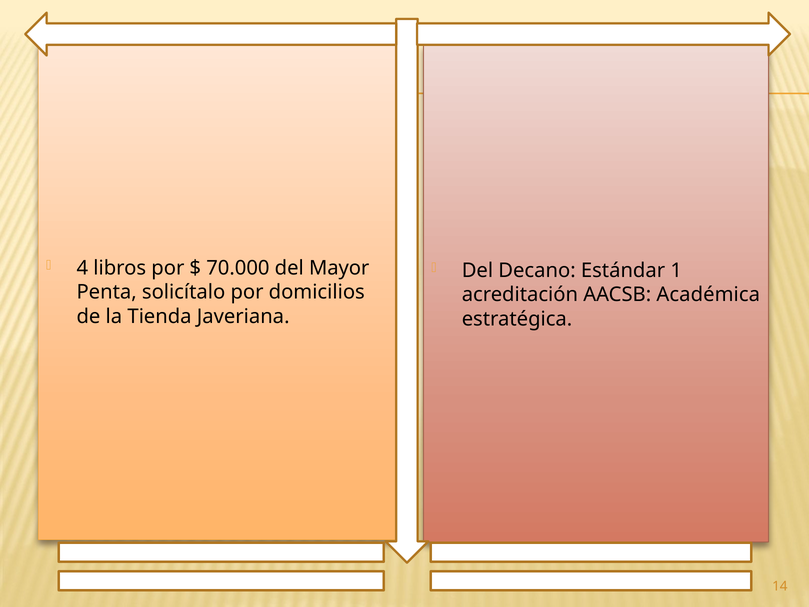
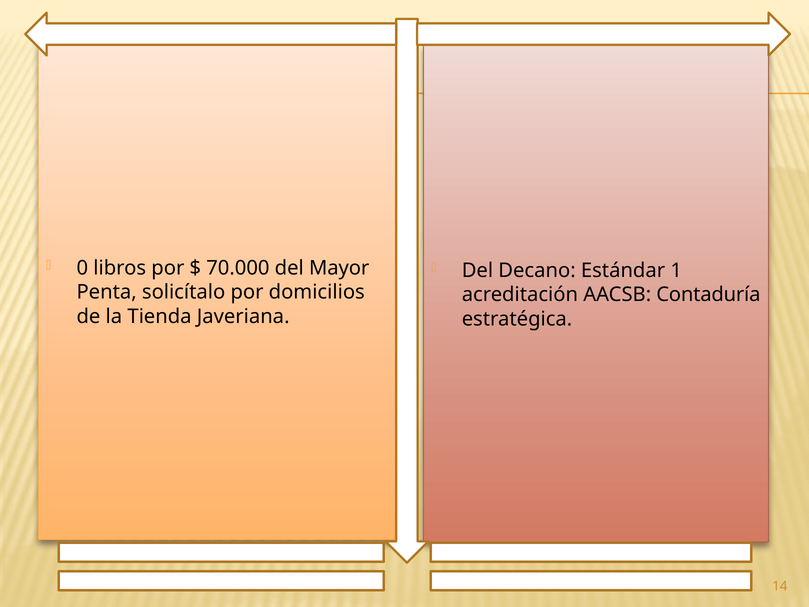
4: 4 -> 0
Académica: Académica -> Contaduría
